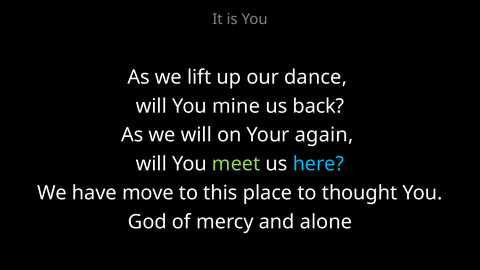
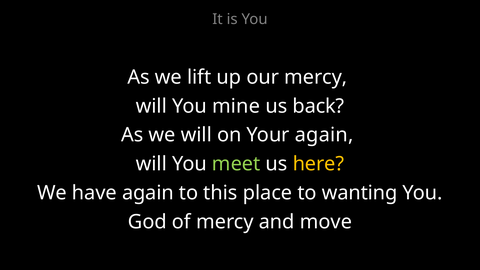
our dance: dance -> mercy
here colour: light blue -> yellow
have move: move -> again
thought: thought -> wanting
alone: alone -> move
